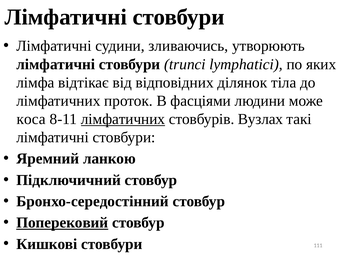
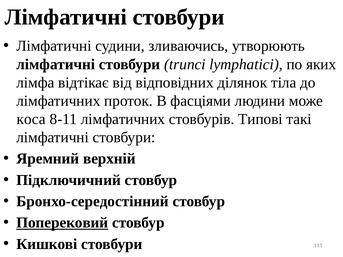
лімфатичних at (123, 119) underline: present -> none
Вузлах: Вузлах -> Типові
ланкою: ланкою -> верхній
